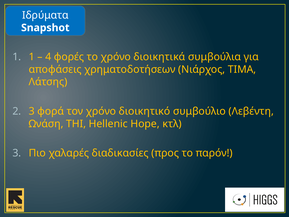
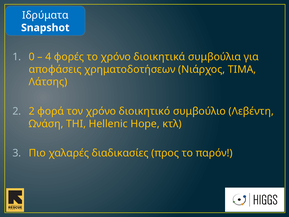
1 1: 1 -> 0
3 at (32, 111): 3 -> 2
